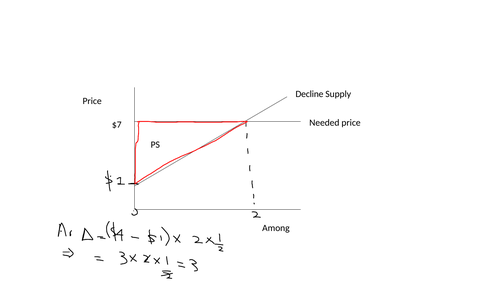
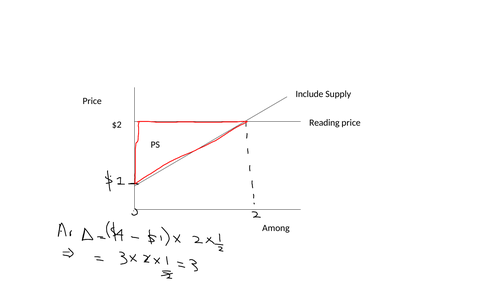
Decline: Decline -> Include
Needed: Needed -> Reading
$7: $7 -> $2
